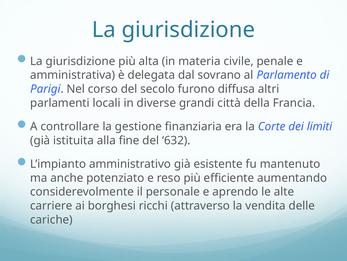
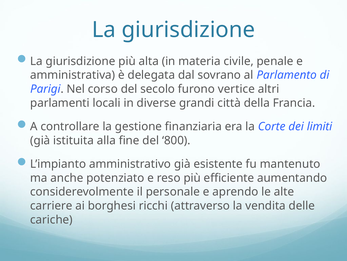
diffusa: diffusa -> vertice
632: 632 -> 800
